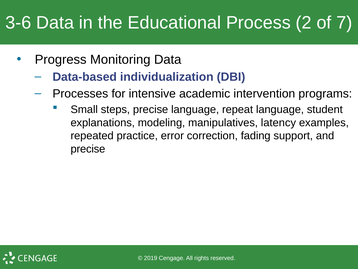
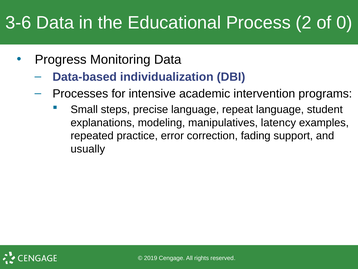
7: 7 -> 0
precise at (88, 149): precise -> usually
